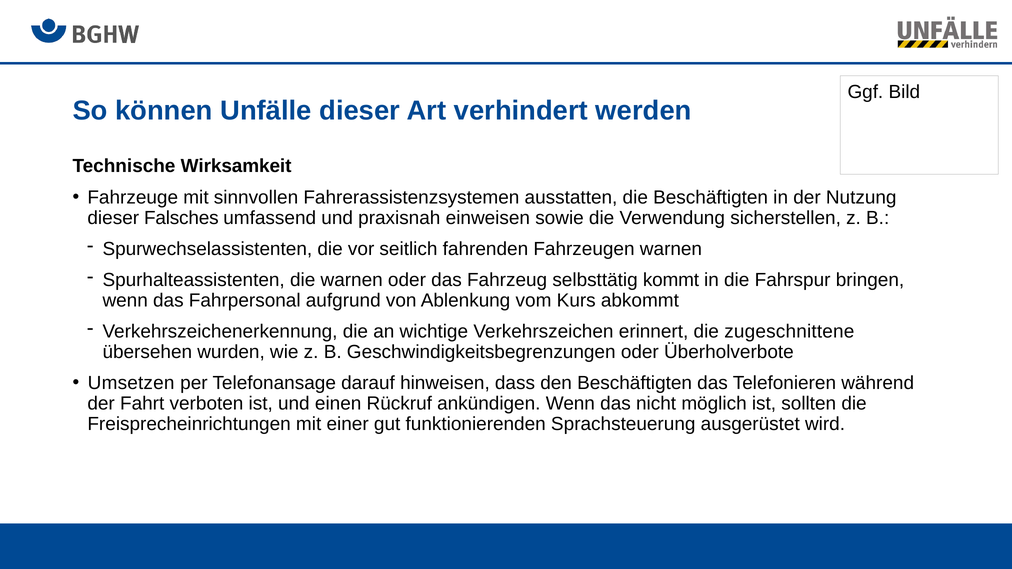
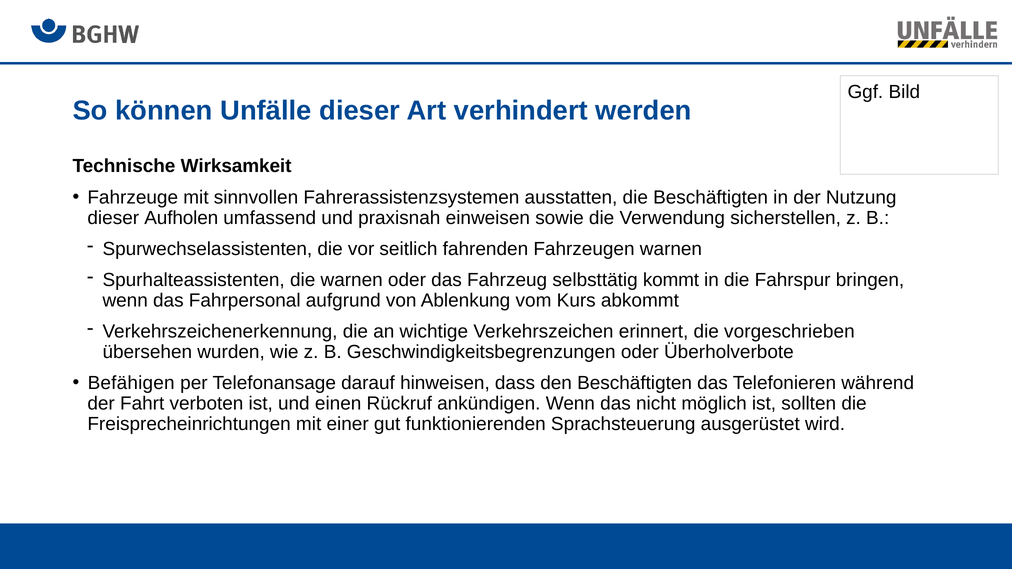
Falsches: Falsches -> Aufholen
zugeschnittene: zugeschnittene -> vorgeschrieben
Umsetzen: Umsetzen -> Befähigen
